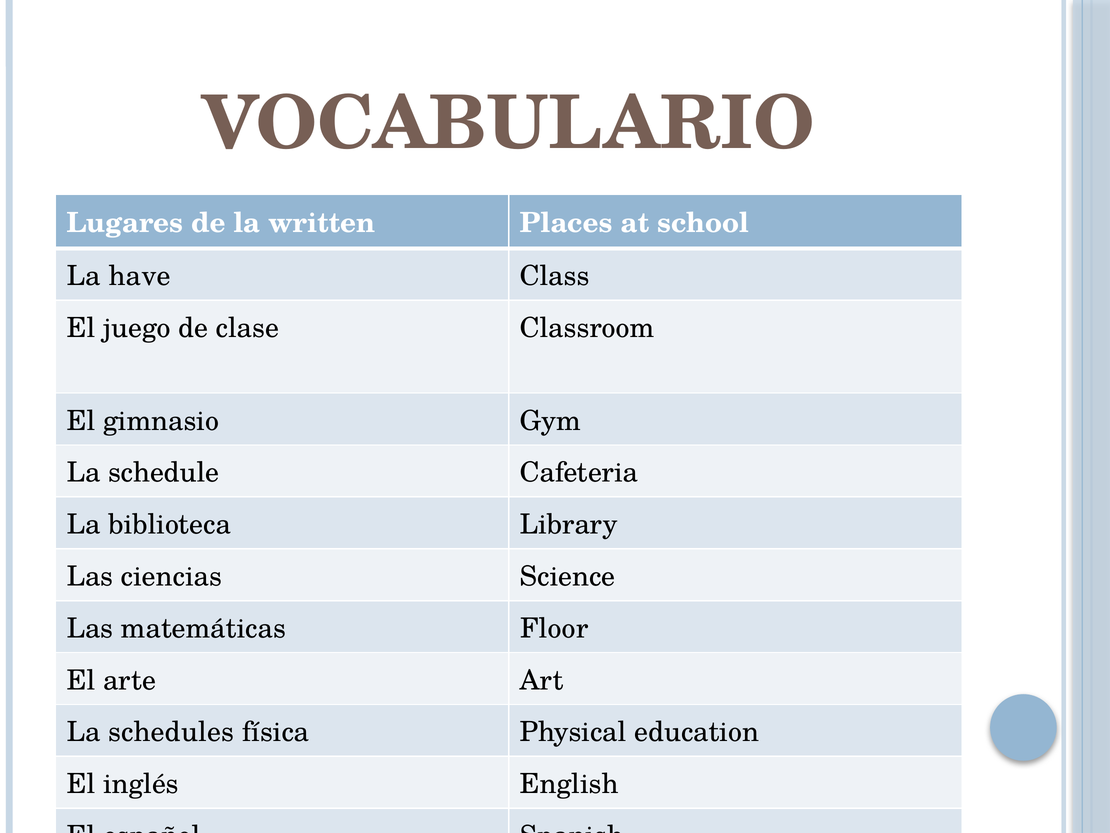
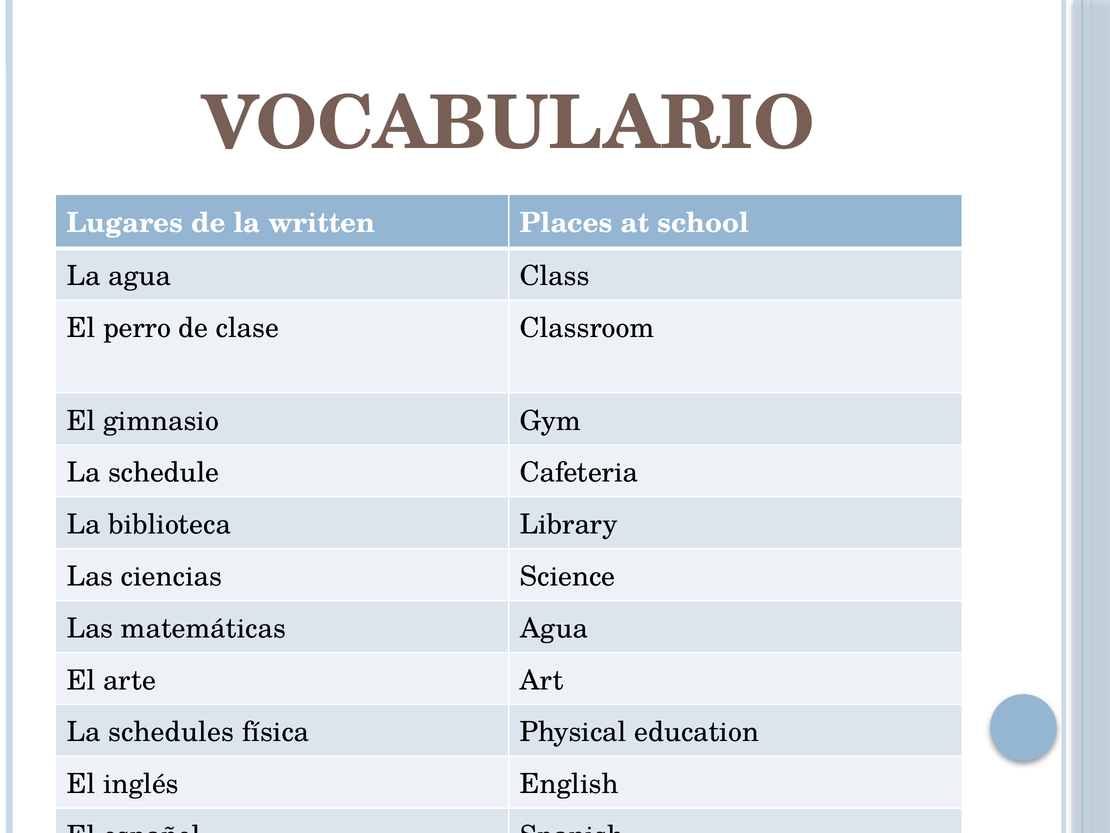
La have: have -> agua
juego: juego -> perro
matemáticas Floor: Floor -> Agua
